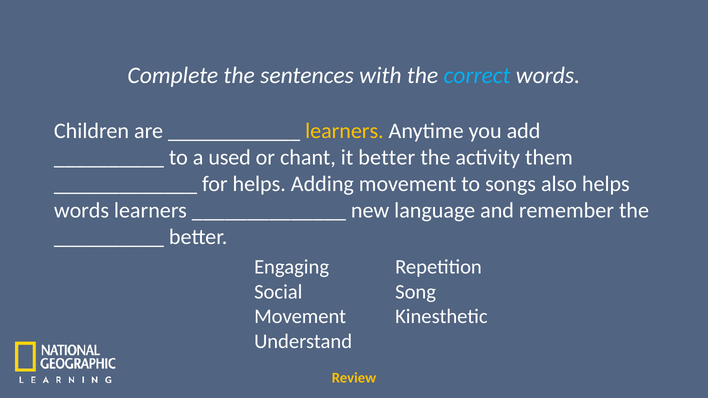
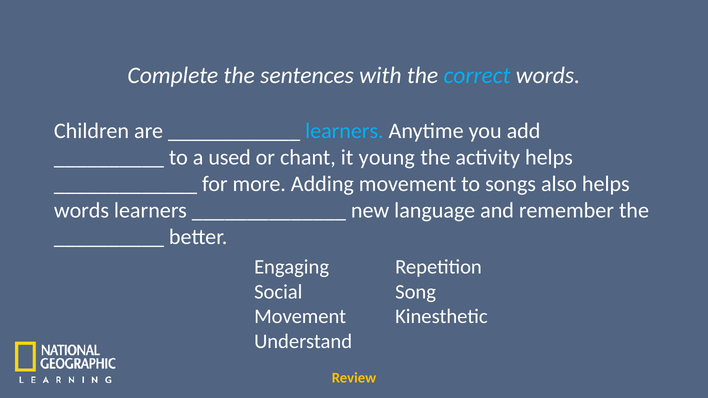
learners at (344, 131) colour: yellow -> light blue
it better: better -> young
activity them: them -> helps
for helps: helps -> more
